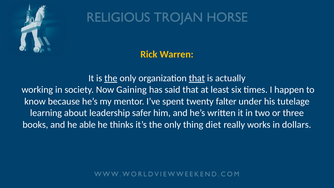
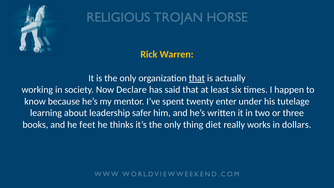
the at (111, 78) underline: present -> none
Gaining: Gaining -> Declare
falter: falter -> enter
able: able -> feet
